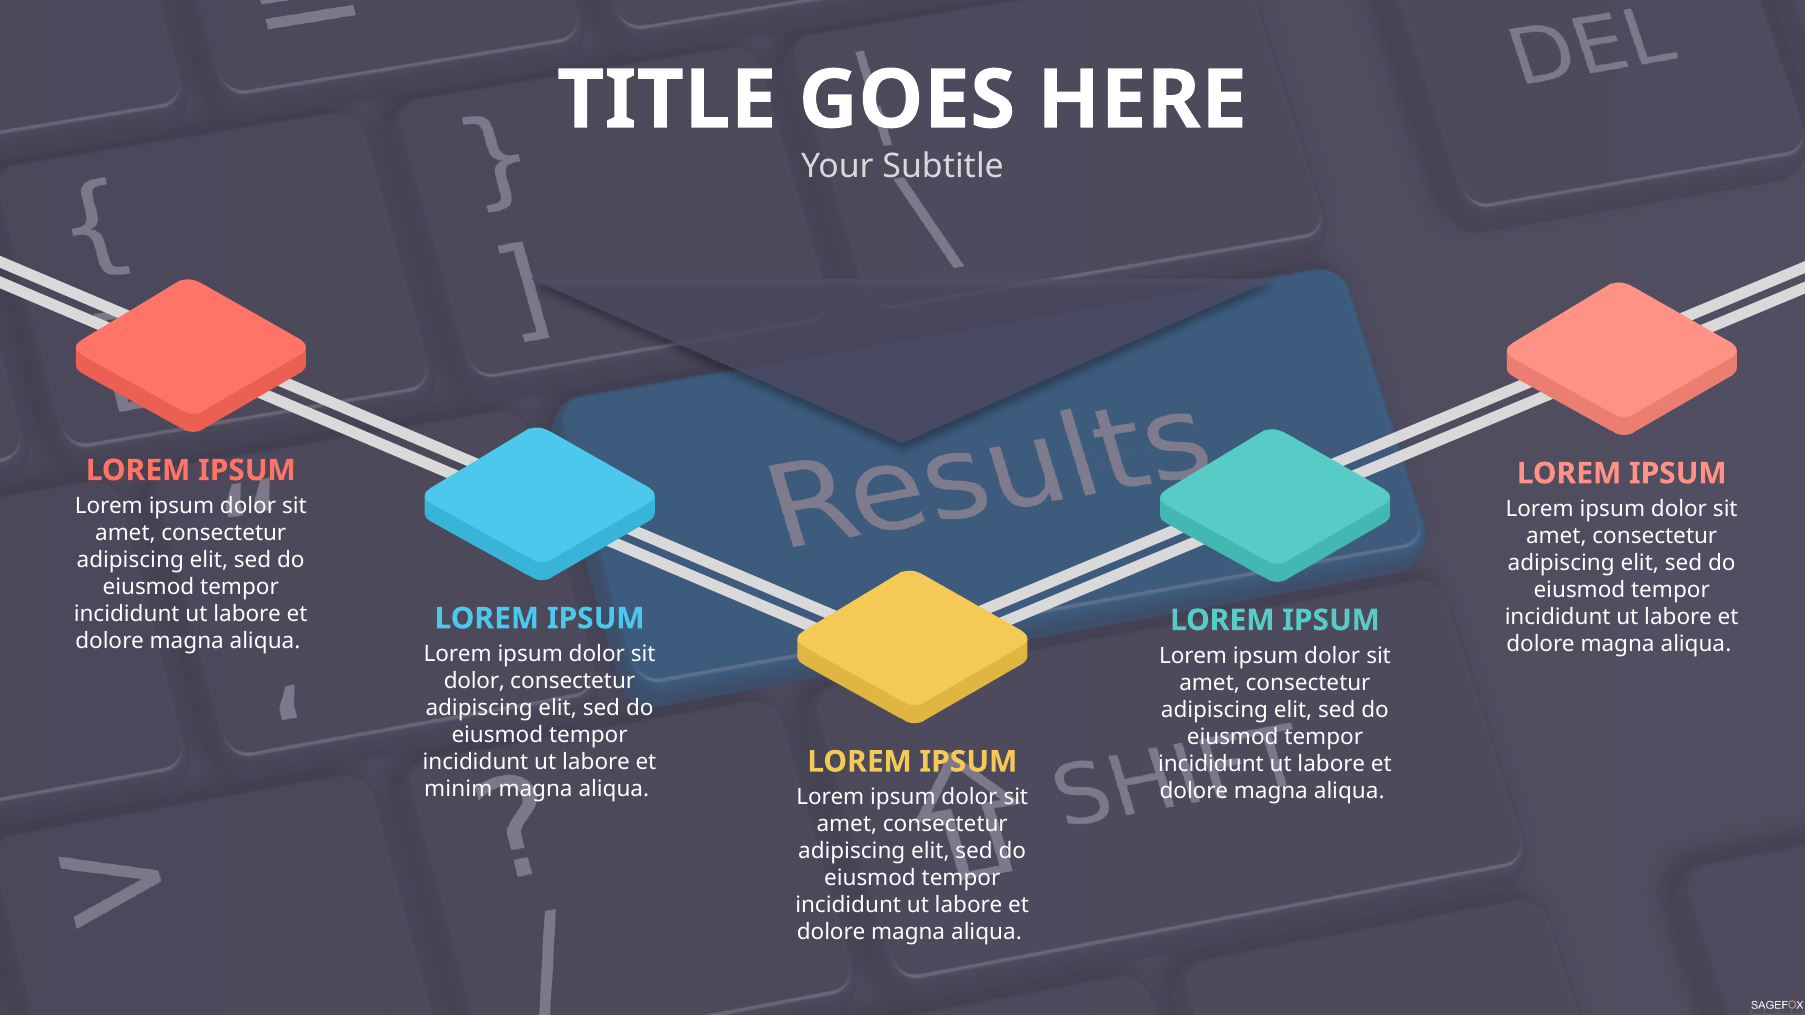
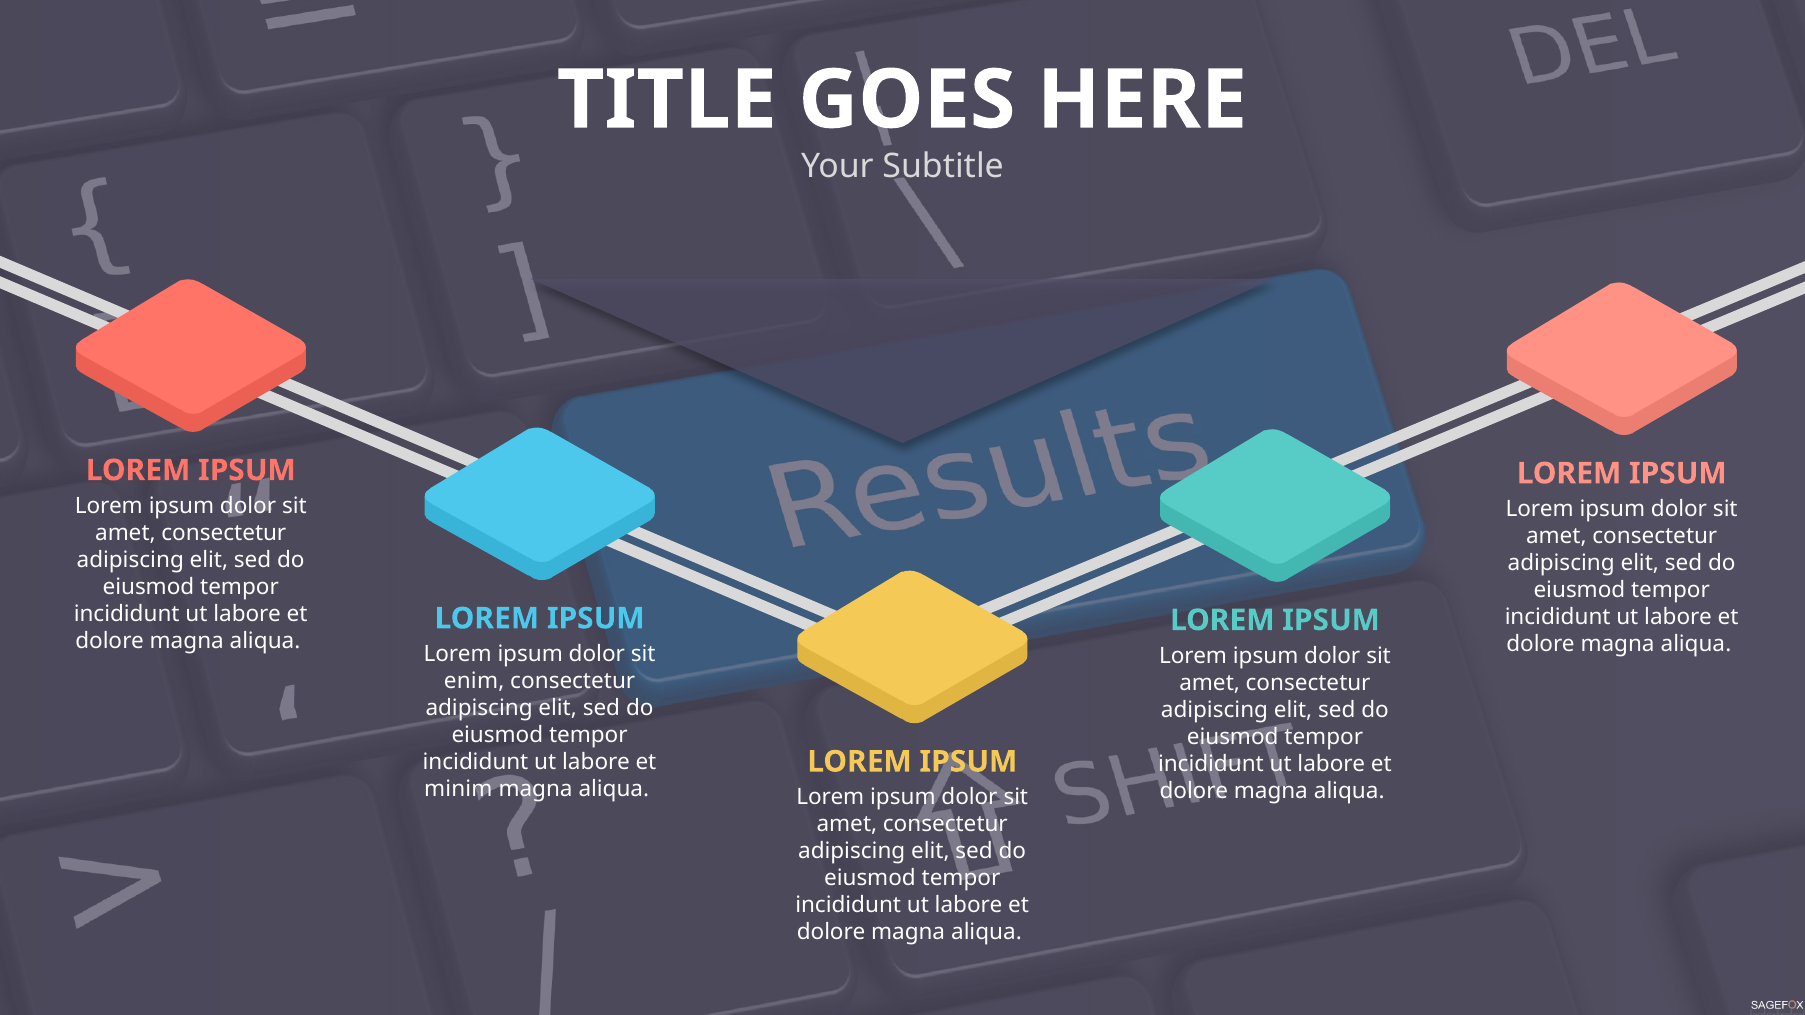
dolor at (474, 681): dolor -> enim
